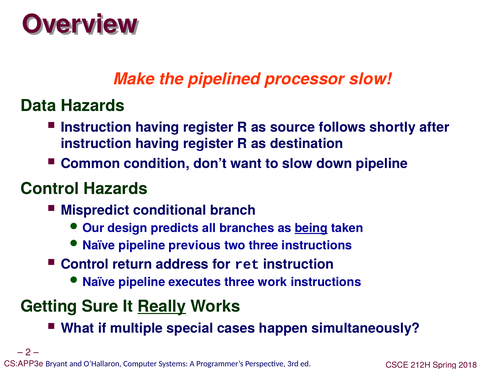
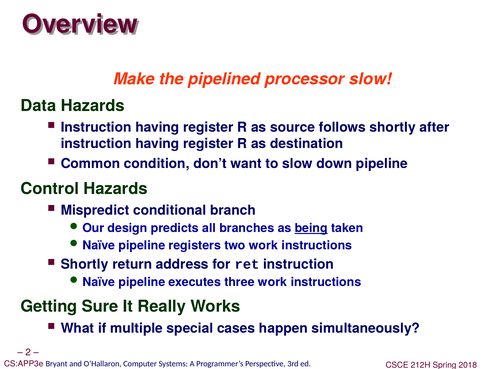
previous: previous -> registers
two three: three -> work
Control at (85, 265): Control -> Shortly
Really underline: present -> none
